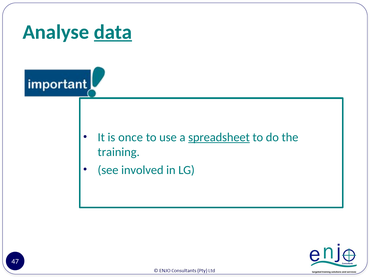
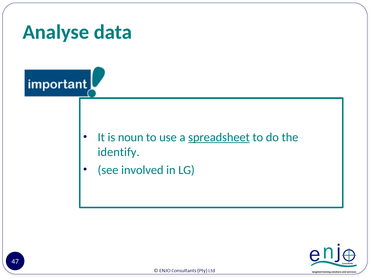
data underline: present -> none
once: once -> noun
training: training -> identify
